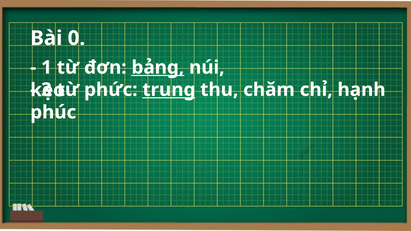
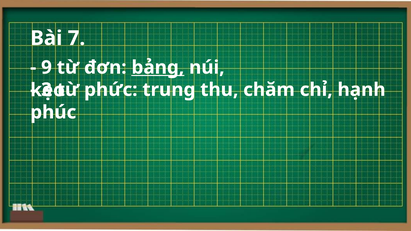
0: 0 -> 7
1: 1 -> 9
trung underline: present -> none
